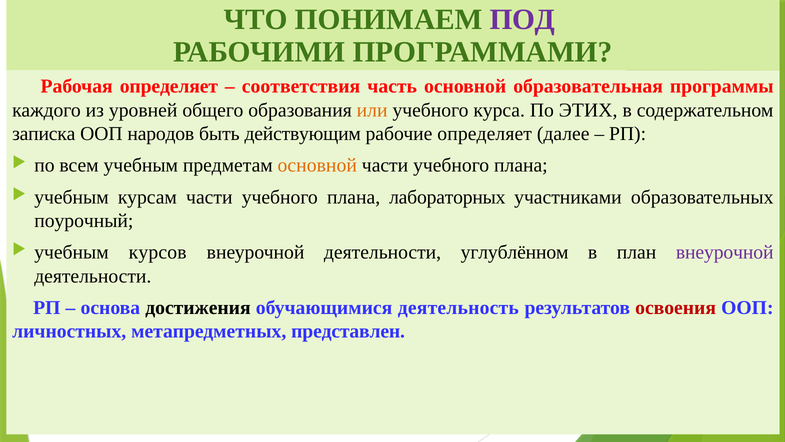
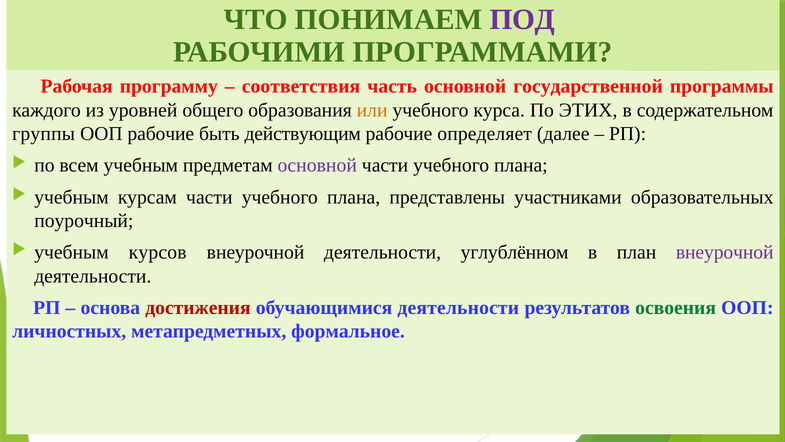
Рабочая определяет: определяет -> программу
образовательная: образовательная -> государственной
записка: записка -> группы
ООП народов: народов -> рабочие
основной at (317, 165) colour: orange -> purple
лабораторных: лабораторных -> представлены
достижения colour: black -> red
обучающимися деятельность: деятельность -> деятельности
освоения colour: red -> green
представлен: представлен -> формальное
